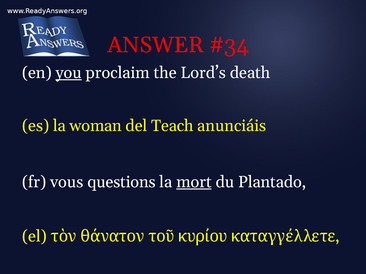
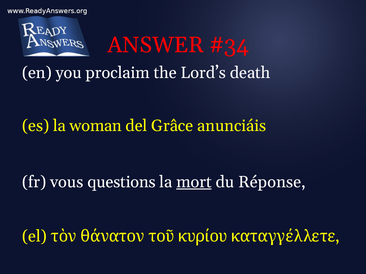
you underline: present -> none
Teach: Teach -> Grâce
Plantado: Plantado -> Réponse
